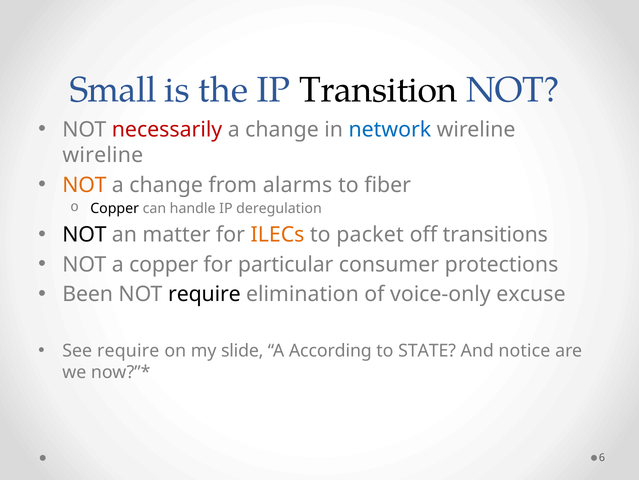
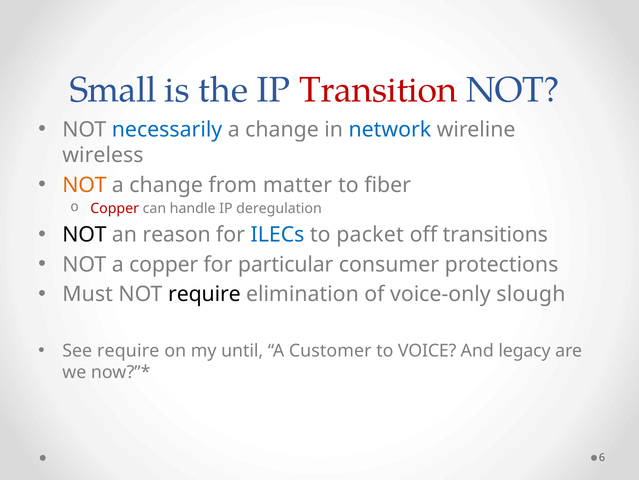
Transition colour: black -> red
necessarily colour: red -> blue
wireline at (103, 155): wireline -> wireless
alarms: alarms -> matter
Copper at (115, 208) colour: black -> red
matter: matter -> reason
ILECs colour: orange -> blue
Been: Been -> Must
excuse: excuse -> slough
slide: slide -> until
According: According -> Customer
STATE: STATE -> VOICE
notice: notice -> legacy
